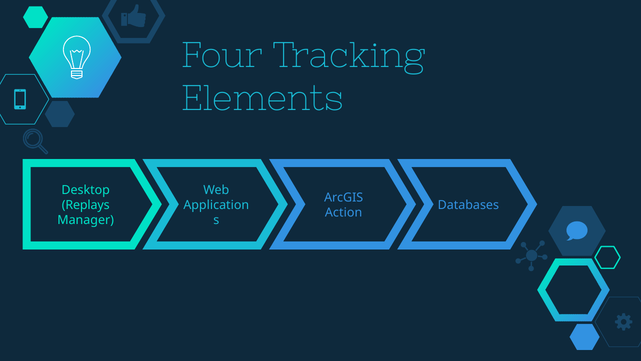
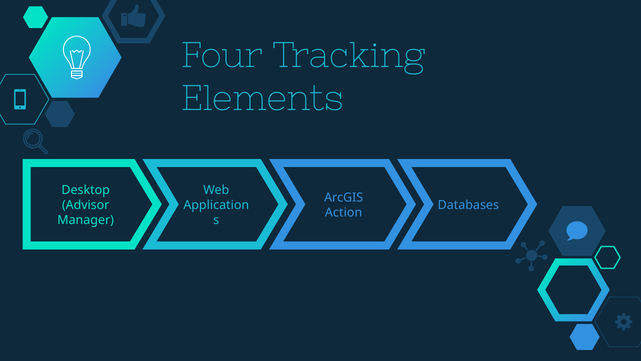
Replays: Replays -> Advisor
